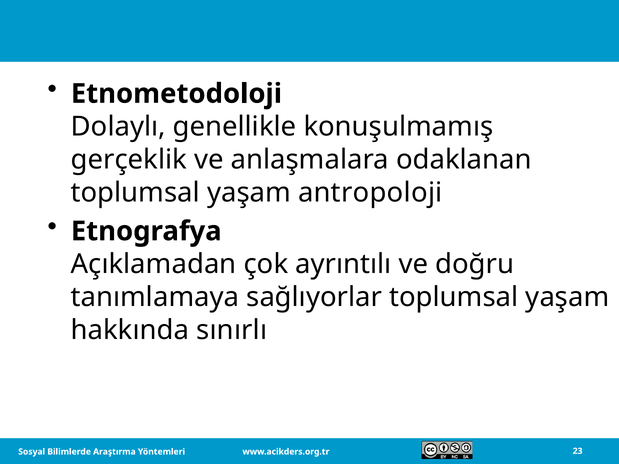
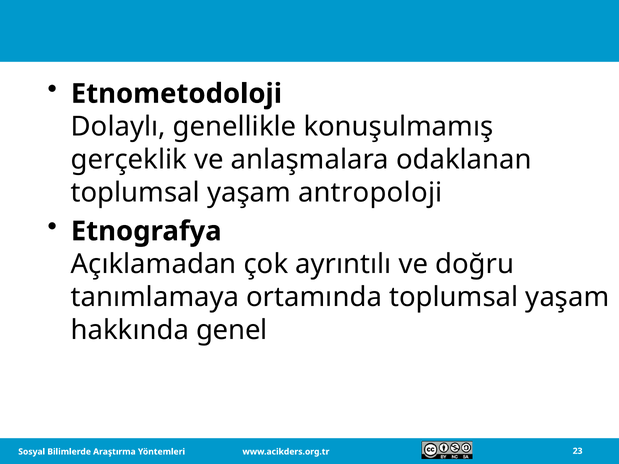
sağlıyorlar: sağlıyorlar -> ortamında
sınırlı: sınırlı -> genel
